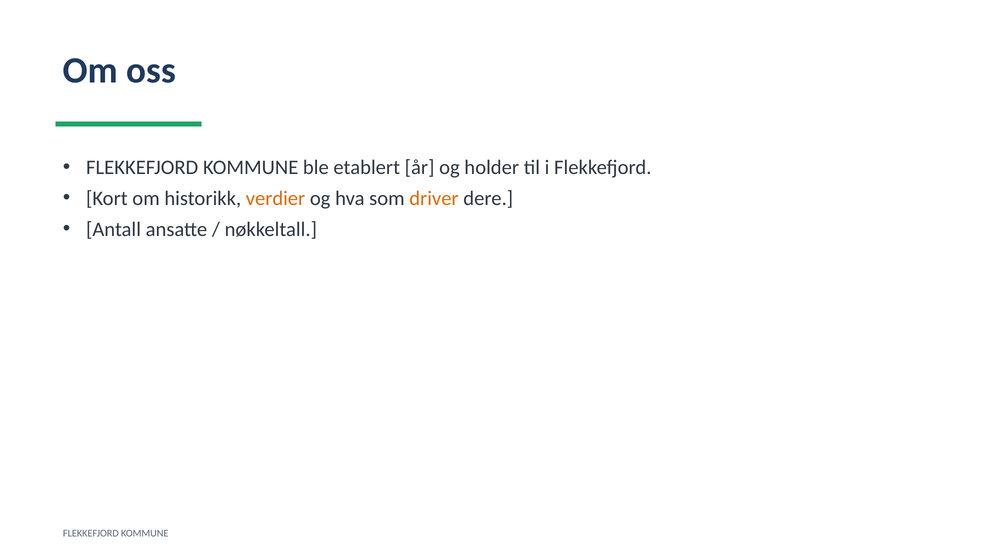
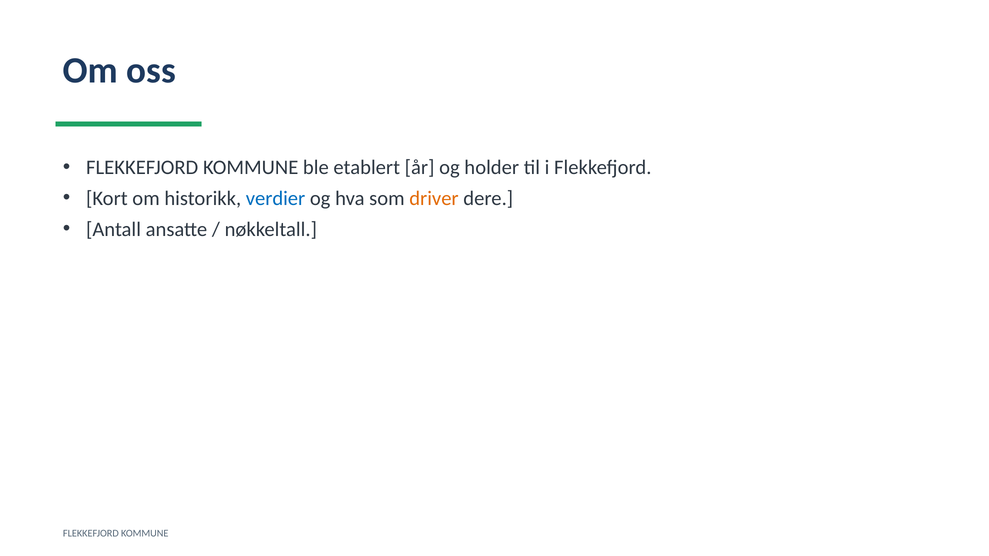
verdier colour: orange -> blue
